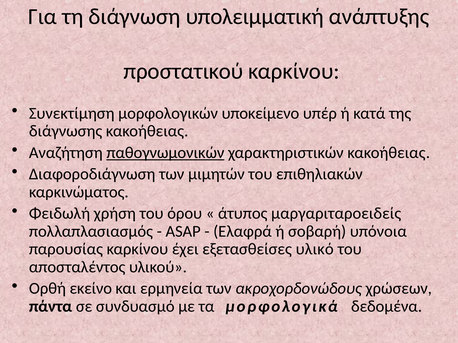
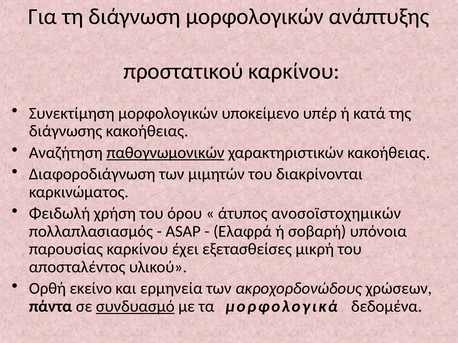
διάγνωση υπολειμματική: υπολειμματική -> μορφολογικών
επιθηλιακών: επιθηλιακών -> διακρίνονται
μαργαριταροειδείς: μαργαριταροειδείς -> ανοσοϊστοχημικών
υλικό: υλικό -> μικρή
συνδυασμό underline: none -> present
